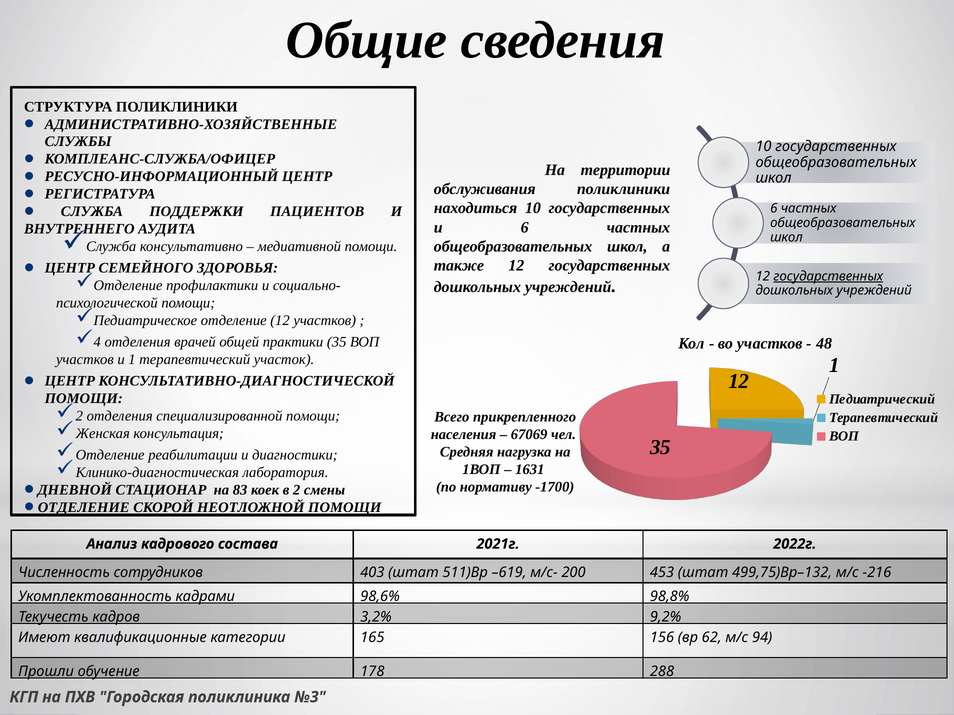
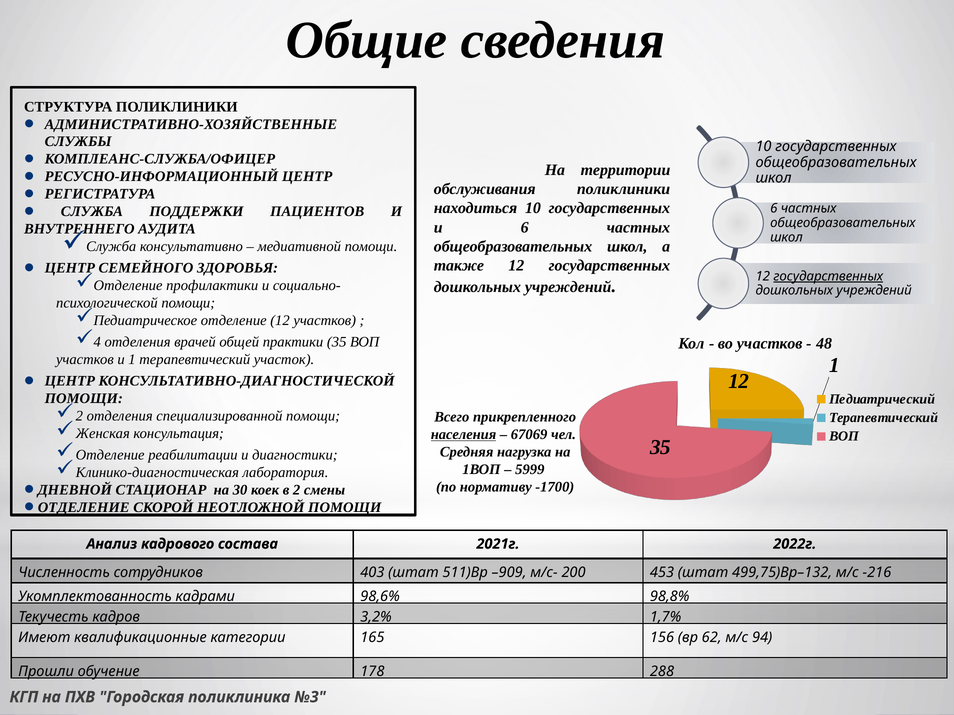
населения underline: none -> present
1631: 1631 -> 5999
83: 83 -> 30
–619: –619 -> –909
9,2%: 9,2% -> 1,7%
